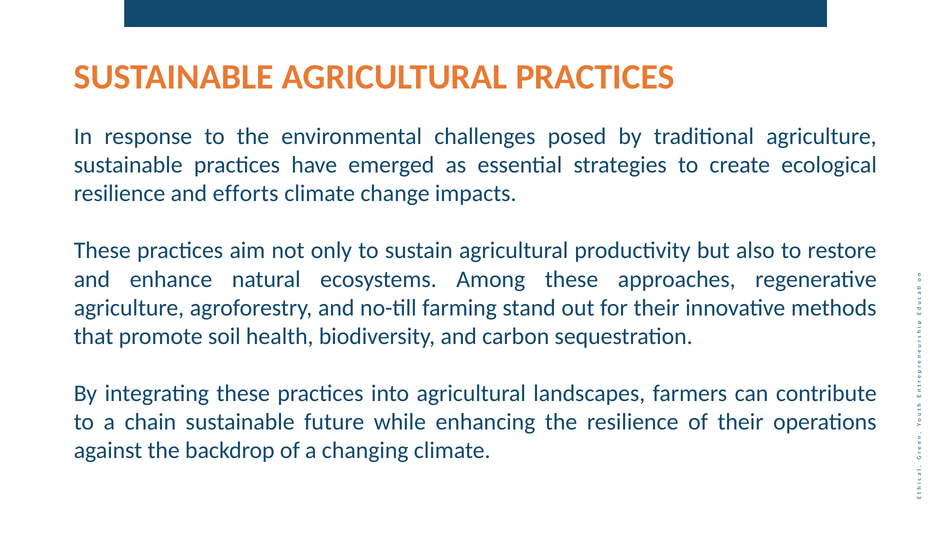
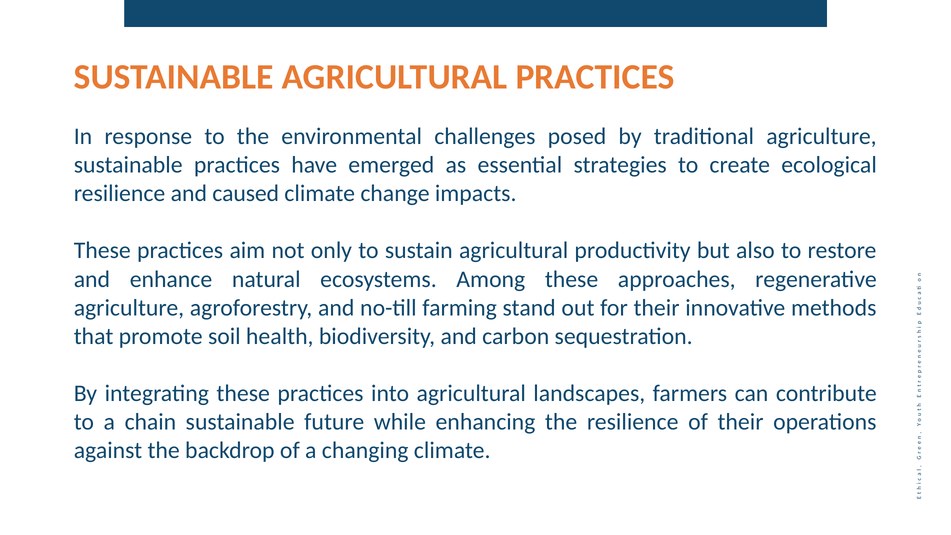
efforts: efforts -> caused
